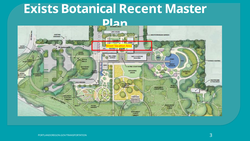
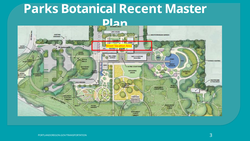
Exists: Exists -> Parks
